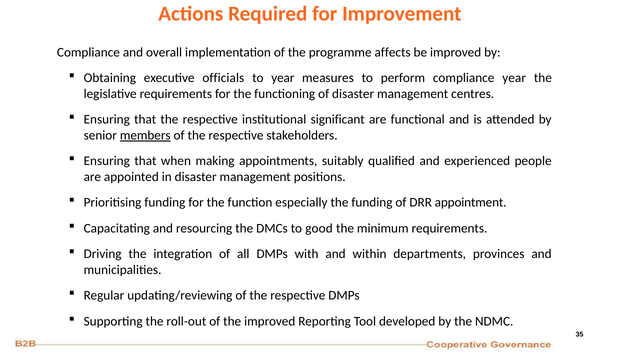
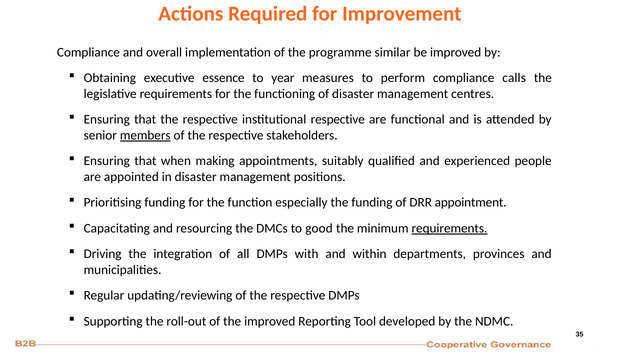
affects: affects -> similar
officials: officials -> essence
compliance year: year -> calls
institutional significant: significant -> respective
requirements at (449, 228) underline: none -> present
